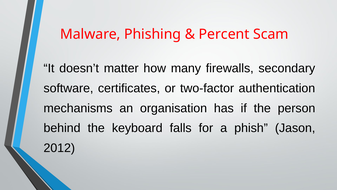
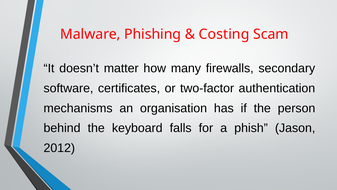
Percent: Percent -> Costing
